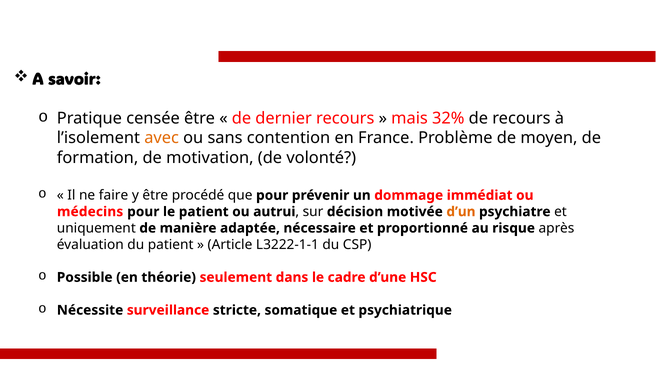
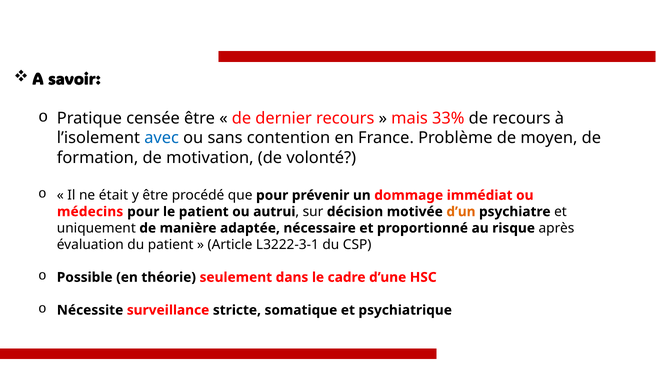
32%: 32% -> 33%
avec colour: orange -> blue
faire: faire -> était
L3222-1-1: L3222-1-1 -> L3222-3-1
